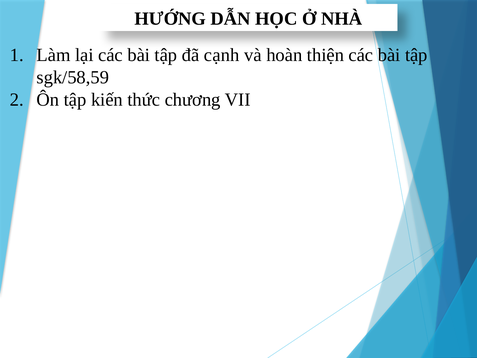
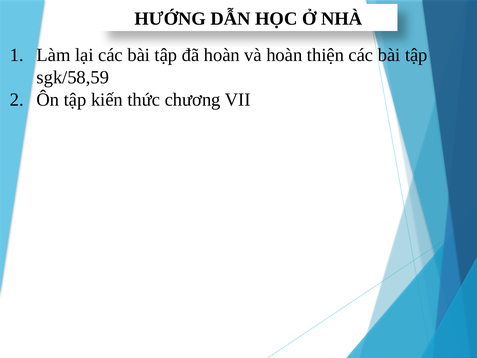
đã cạnh: cạnh -> hoàn
